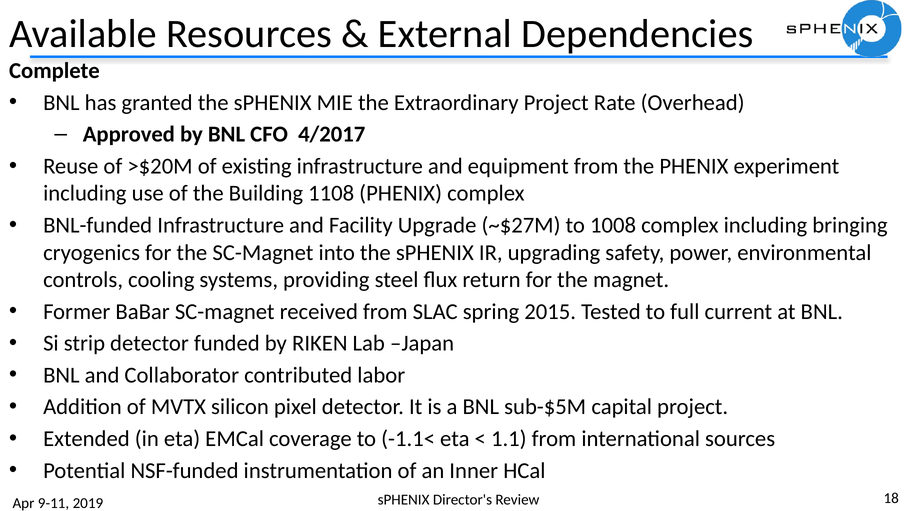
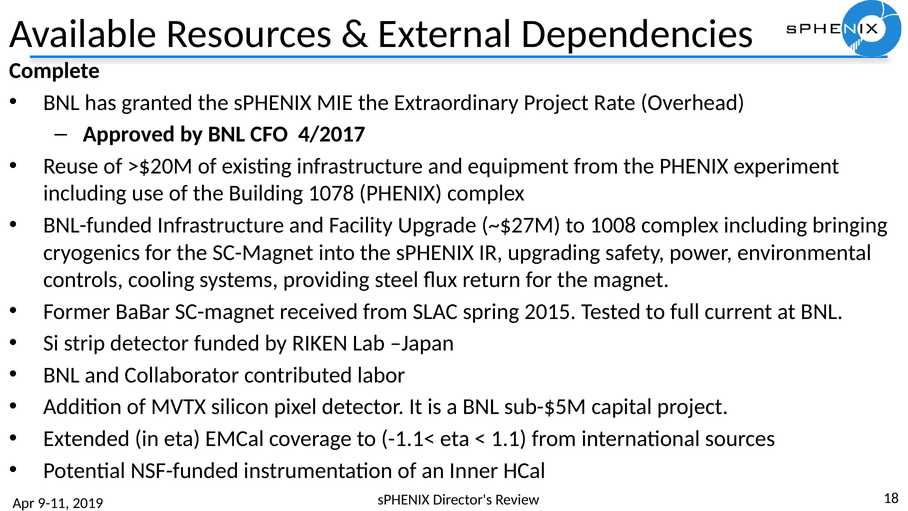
1108: 1108 -> 1078
